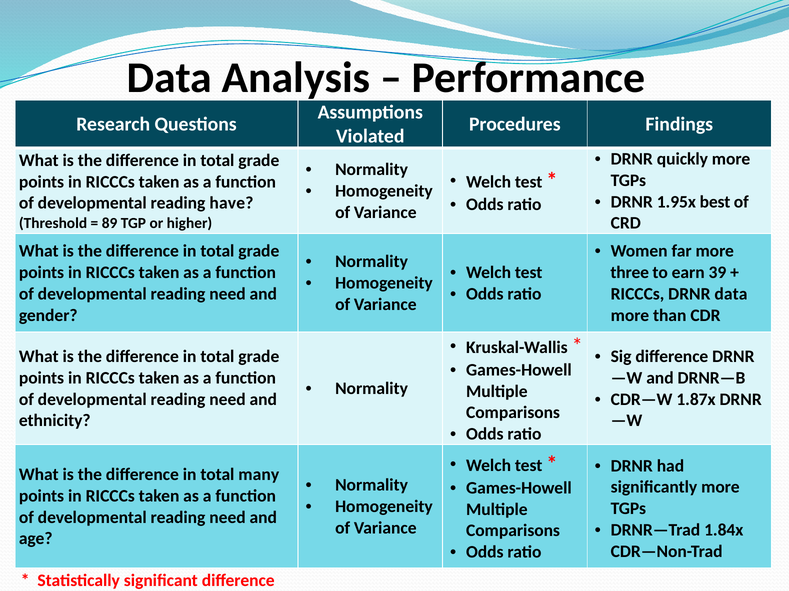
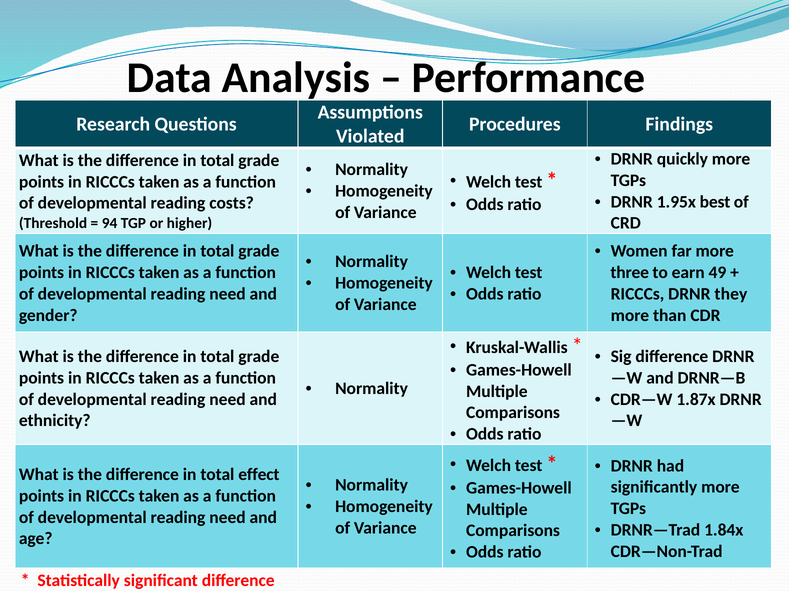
have: have -> costs
89: 89 -> 94
39: 39 -> 49
DRNR data: data -> they
many: many -> effect
